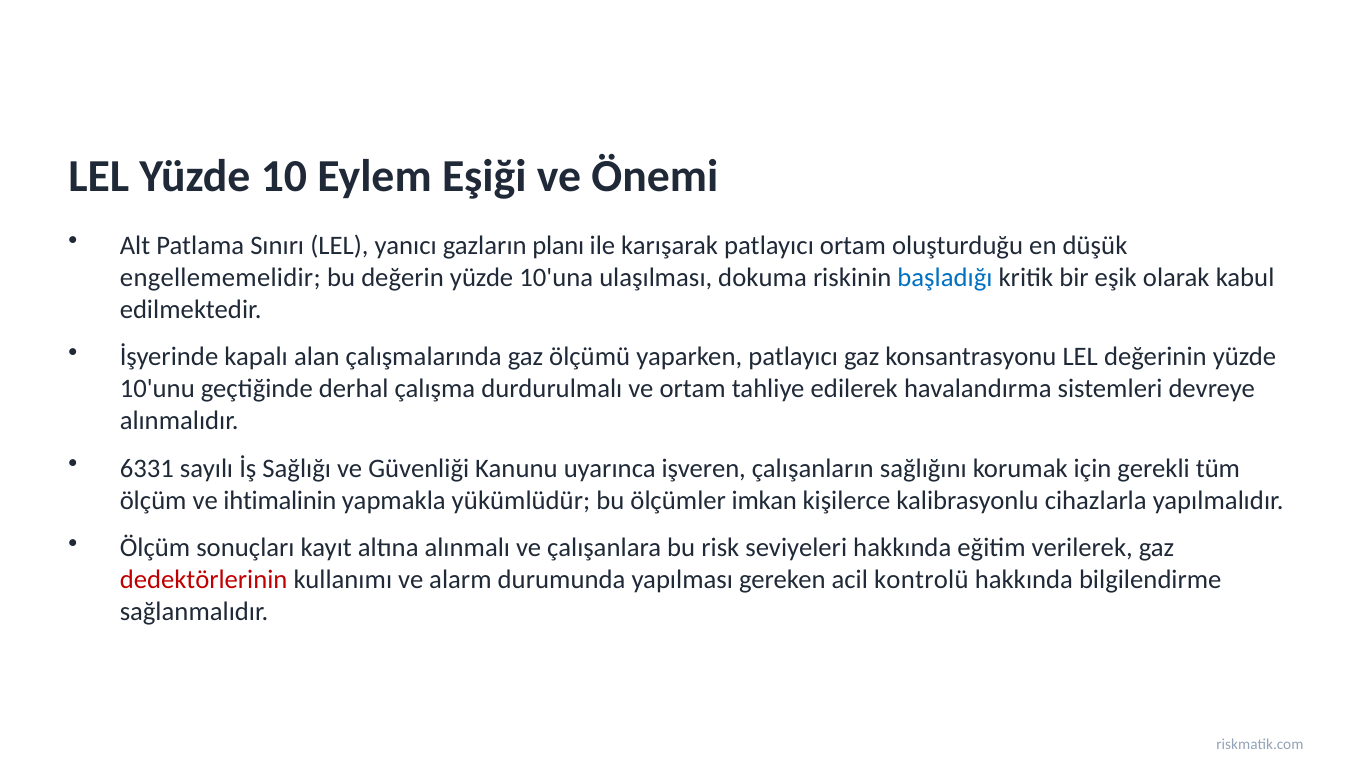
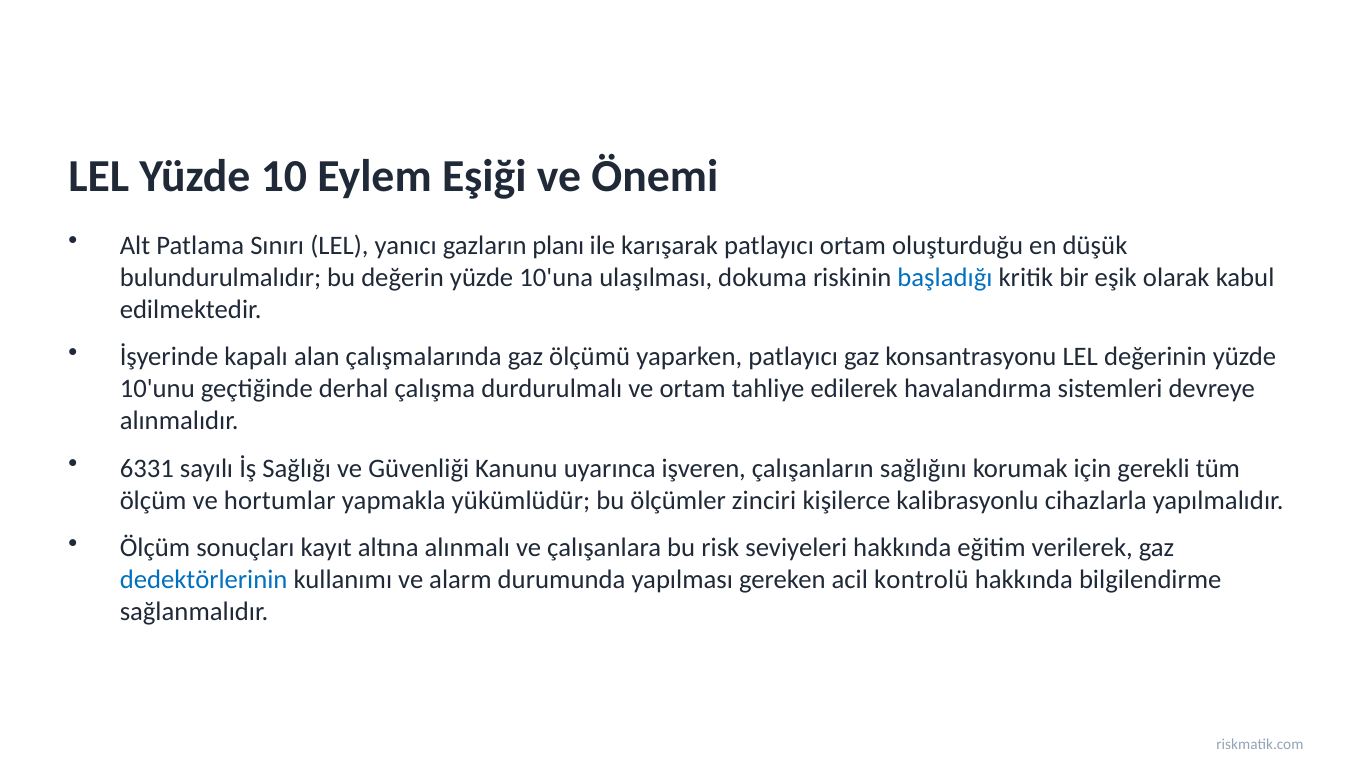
engellememelidir: engellememelidir -> bulundurulmalıdır
ihtimalinin: ihtimalinin -> hortumlar
imkan: imkan -> zinciri
dedektörlerinin colour: red -> blue
